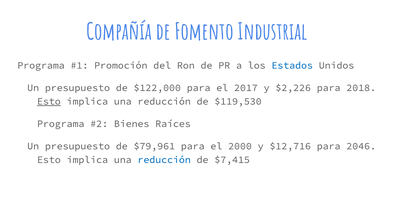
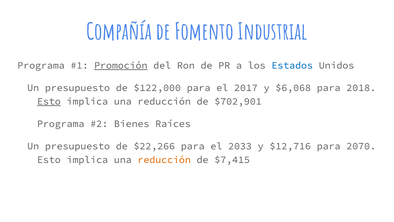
Promoción underline: none -> present
$2,226: $2,226 -> $6,068
$119,530: $119,530 -> $702,901
$79,961: $79,961 -> $22,266
2000: 2000 -> 2033
2046: 2046 -> 2070
reducción at (164, 159) colour: blue -> orange
